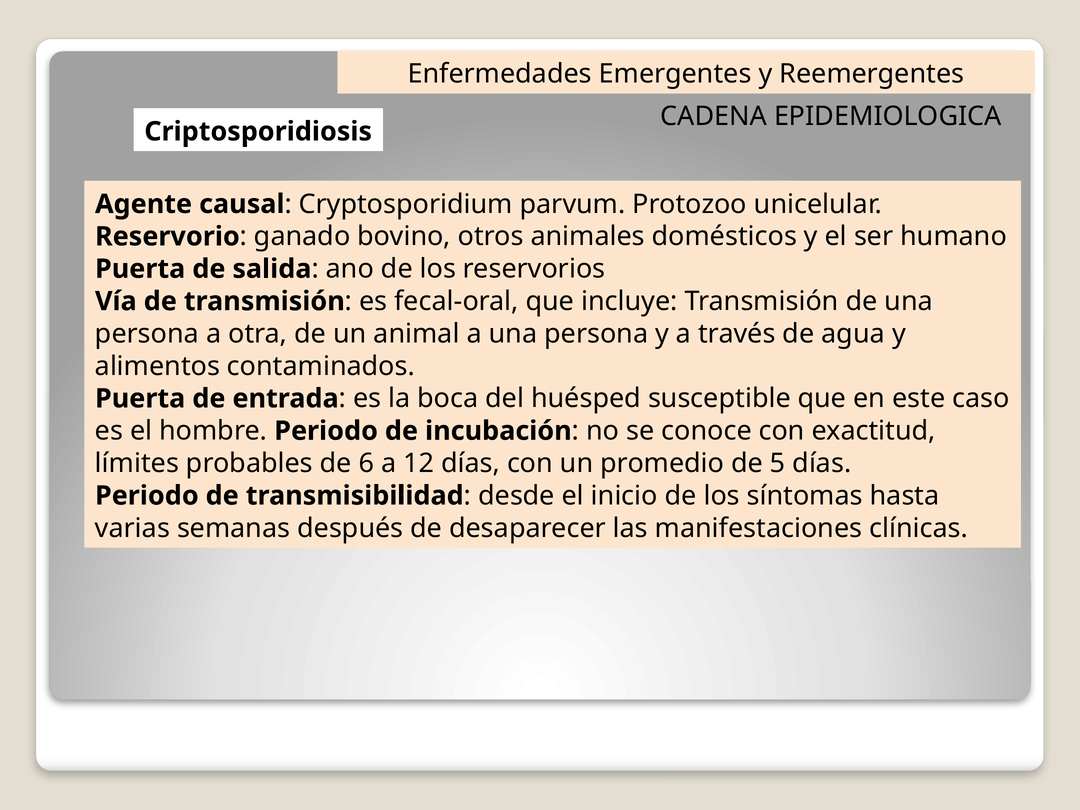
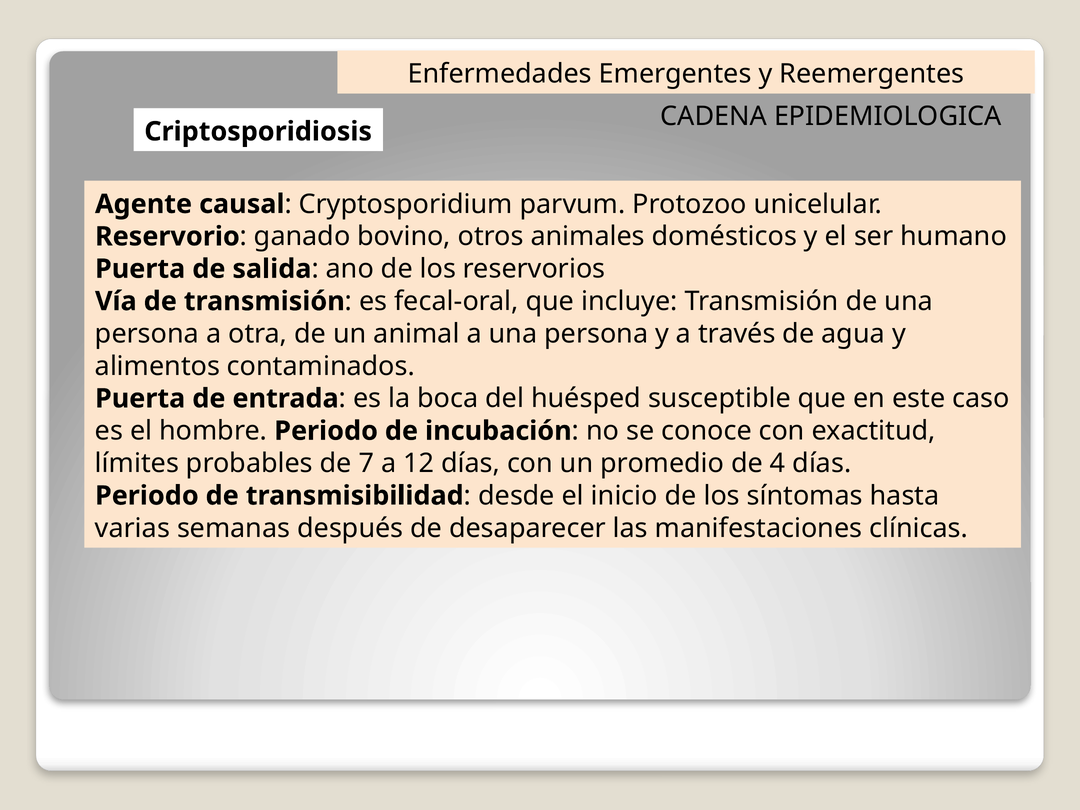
6: 6 -> 7
5: 5 -> 4
